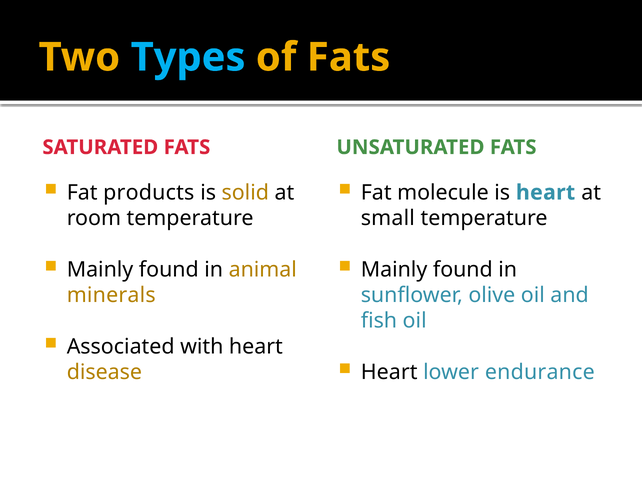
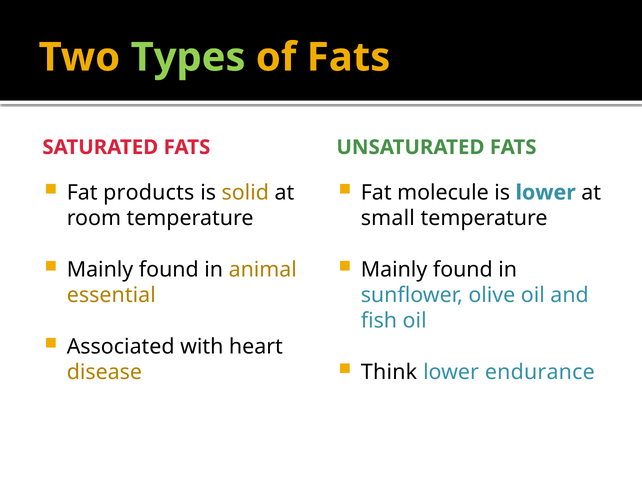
Types colour: light blue -> light green
is heart: heart -> lower
minerals: minerals -> essential
Heart at (389, 372): Heart -> Think
